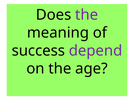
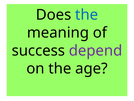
the at (87, 15) colour: purple -> blue
